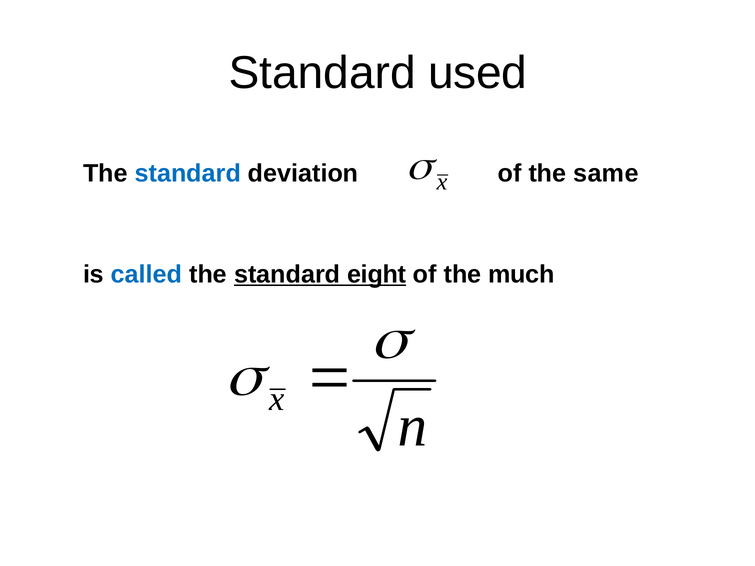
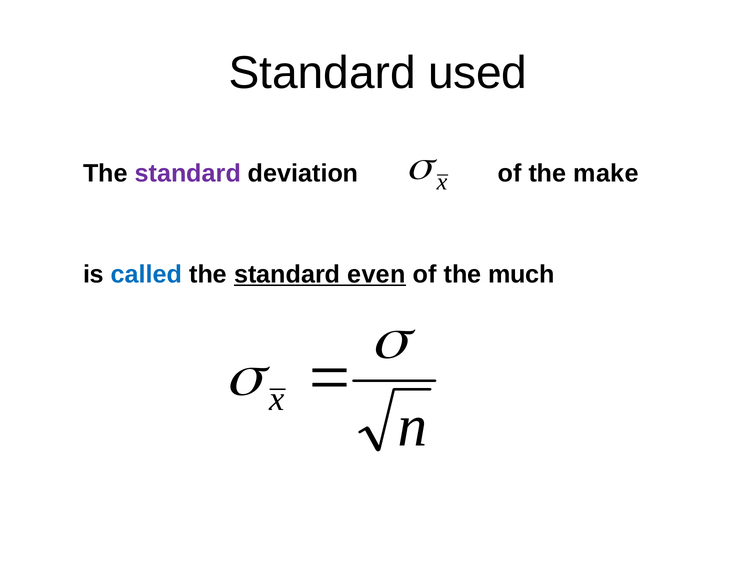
standard at (188, 174) colour: blue -> purple
same: same -> make
eight: eight -> even
